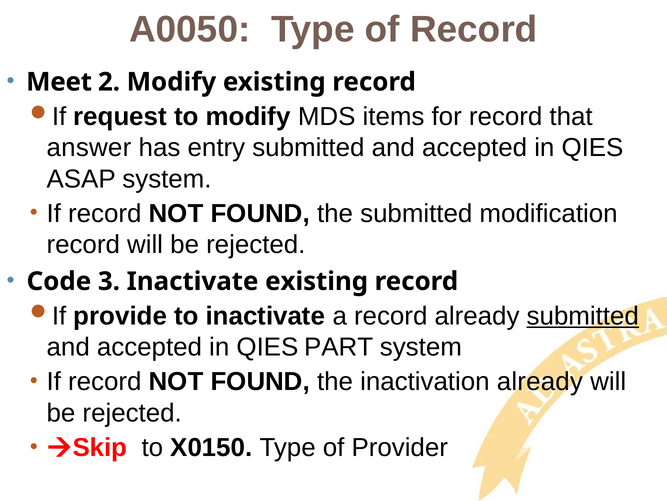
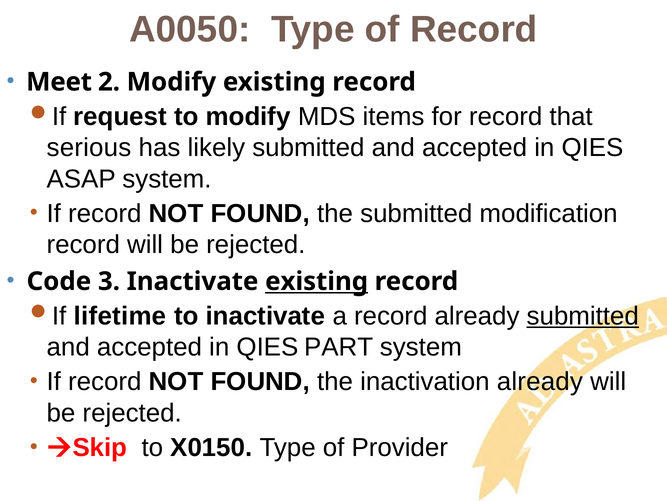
answer: answer -> serious
entry: entry -> likely
existing at (317, 281) underline: none -> present
provide: provide -> lifetime
